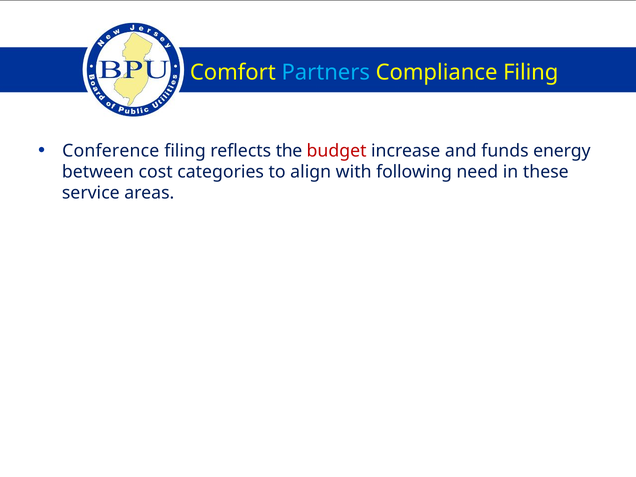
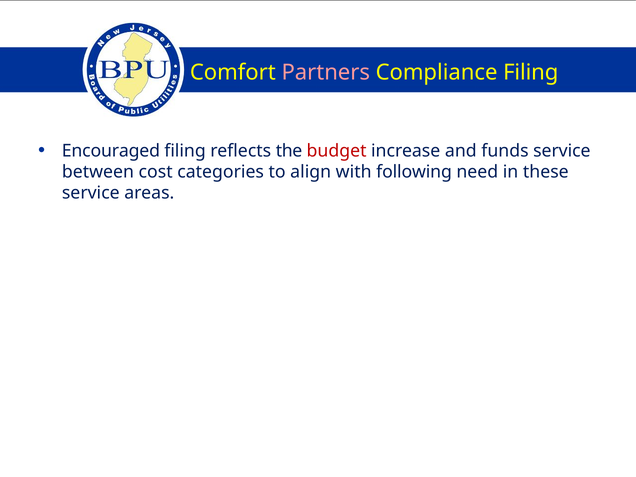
Partners colour: light blue -> pink
Conference: Conference -> Encouraged
funds energy: energy -> service
